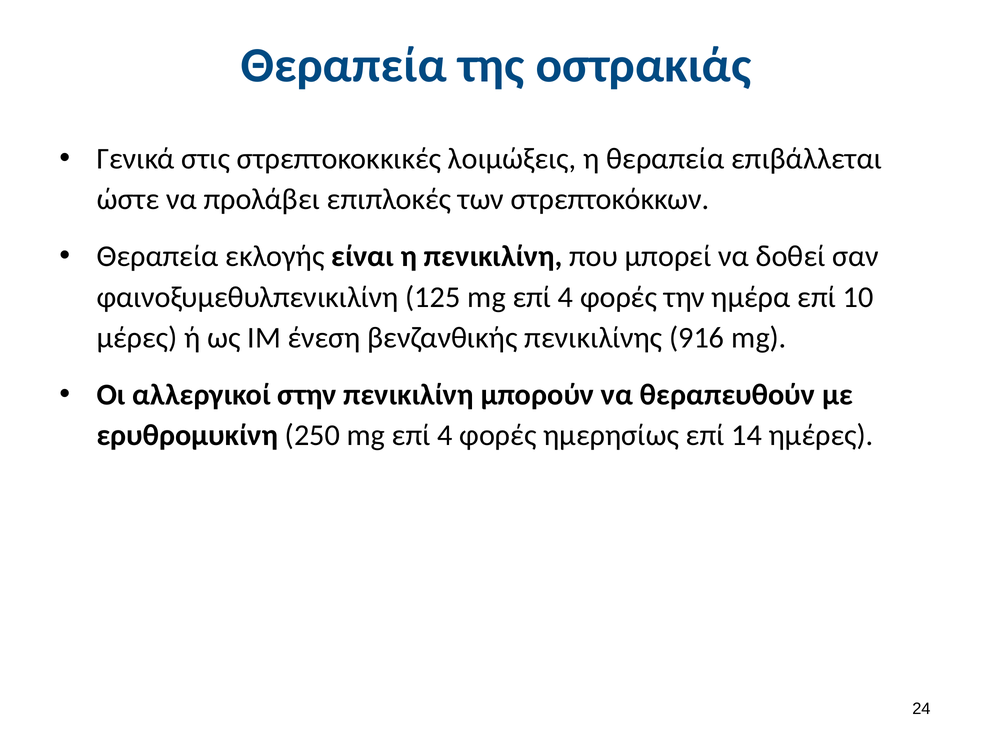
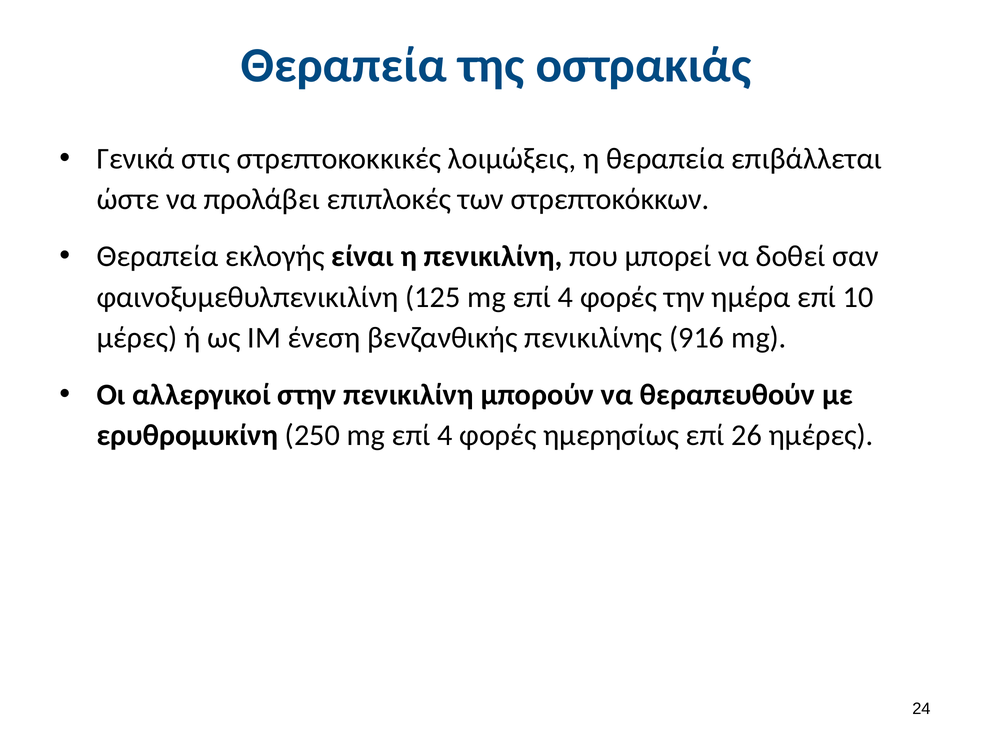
14: 14 -> 26
